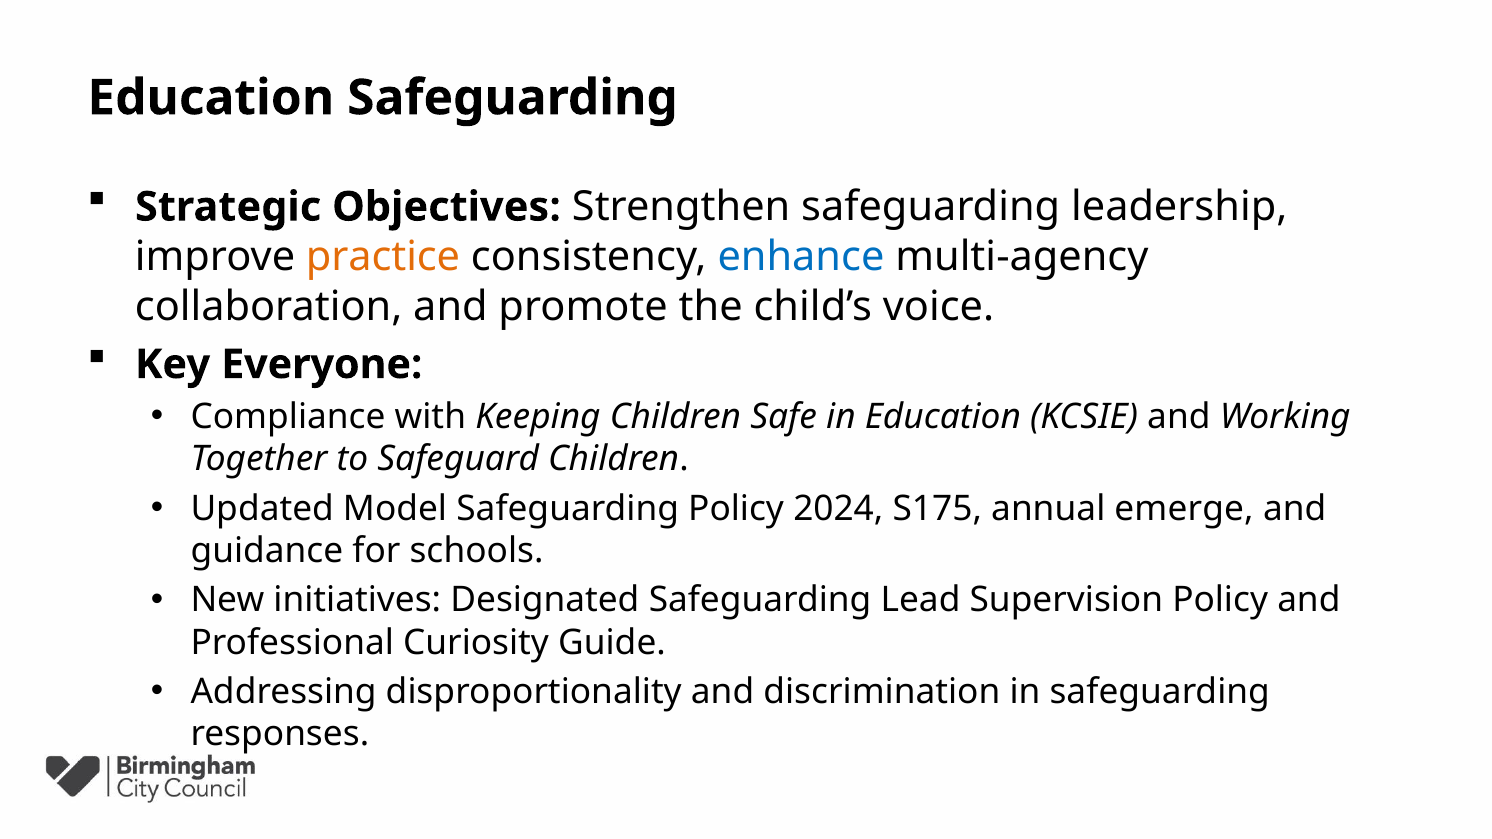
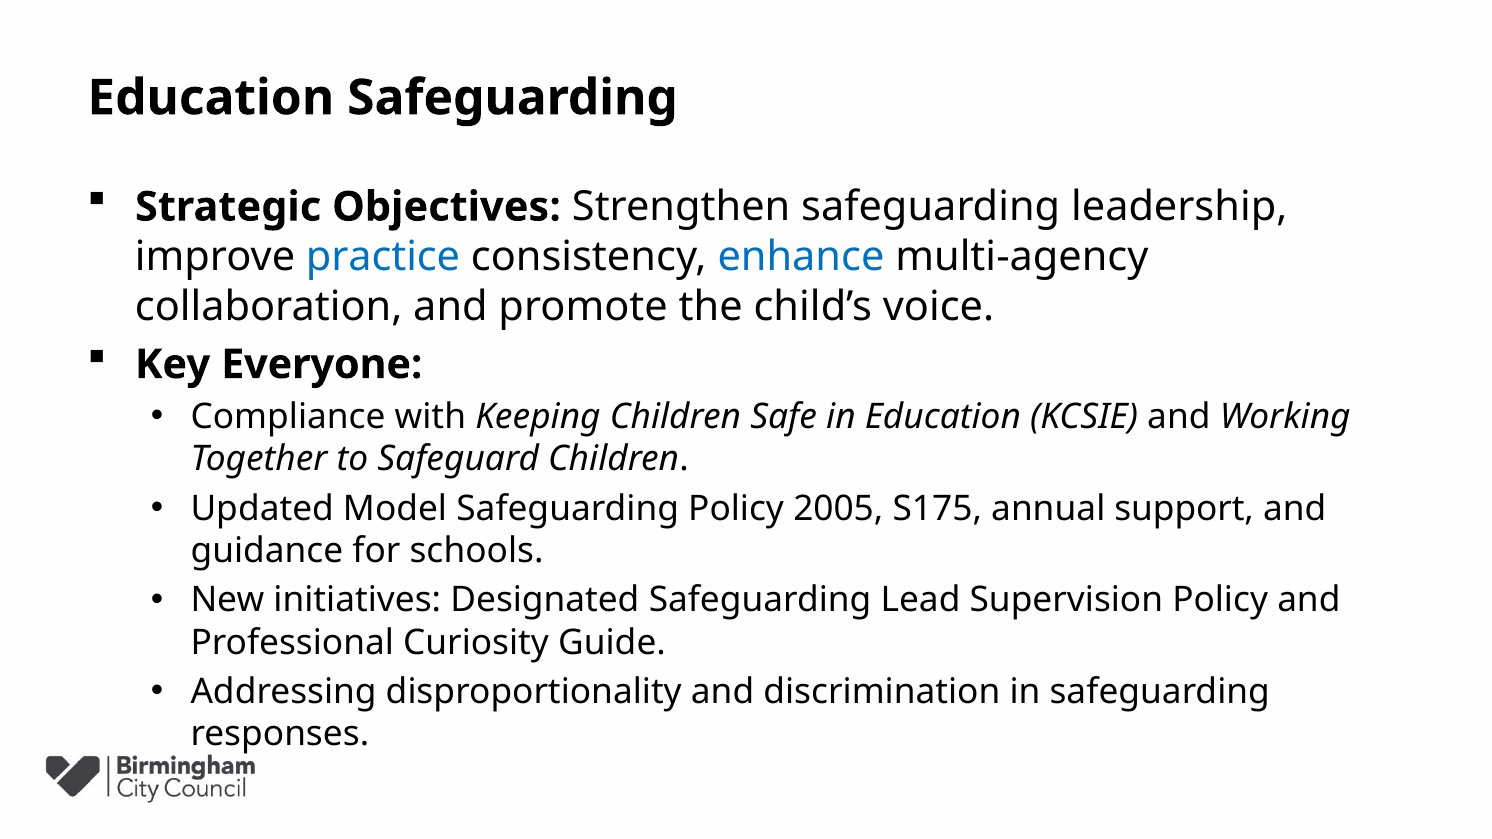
practice colour: orange -> blue
2024: 2024 -> 2005
emerge: emerge -> support
